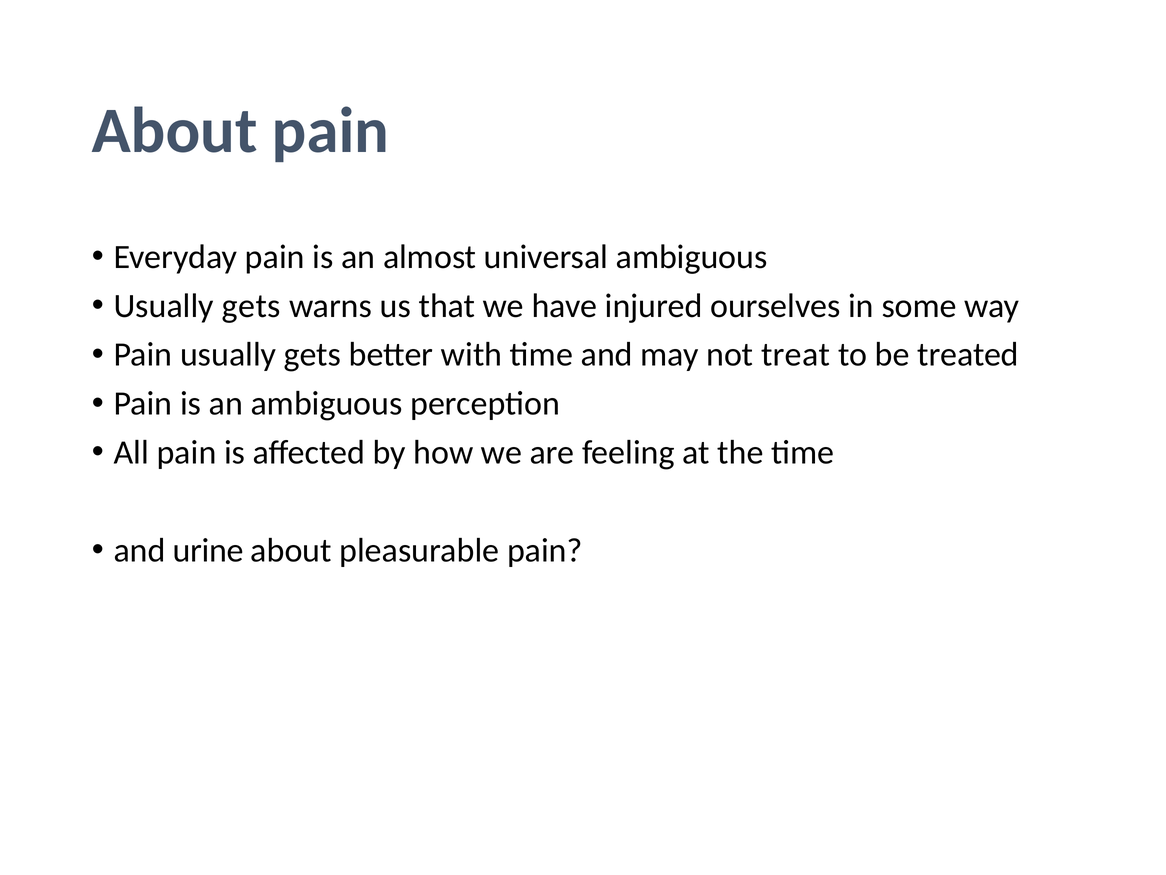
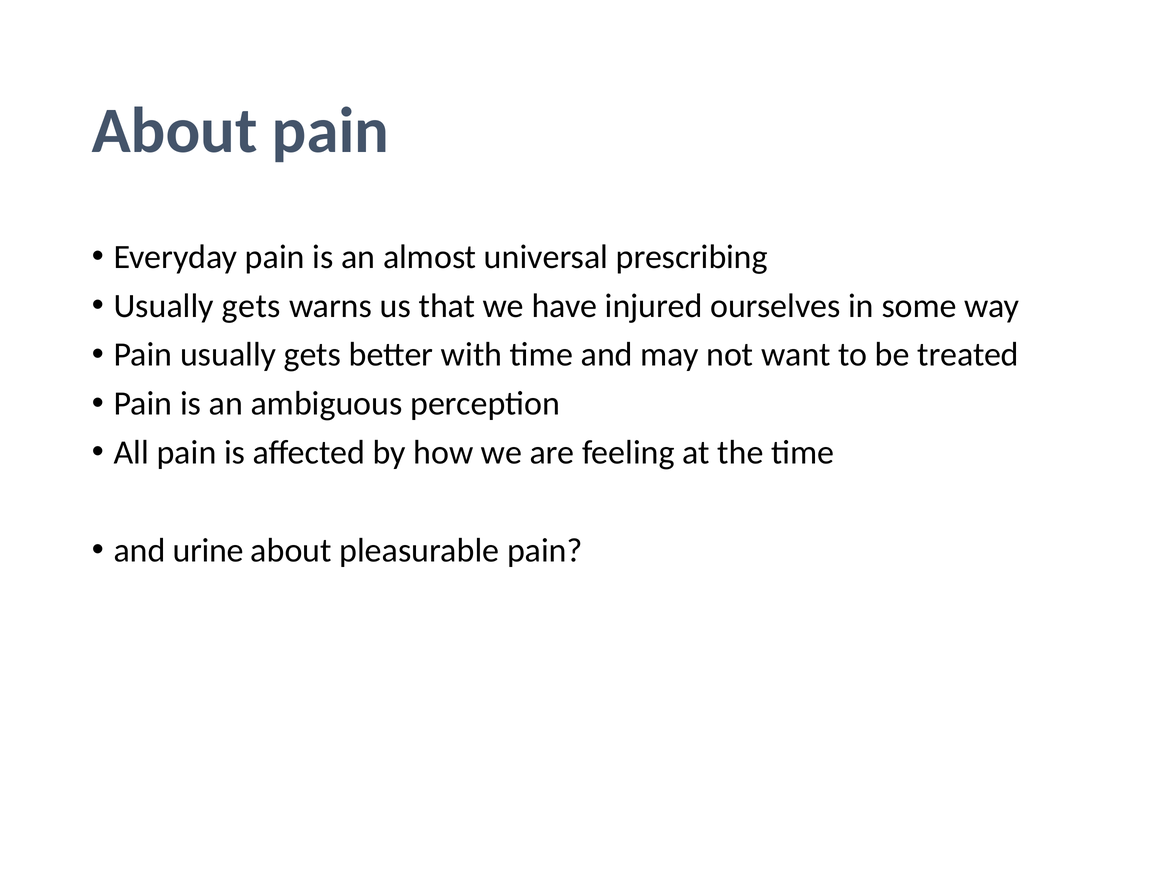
universal ambiguous: ambiguous -> prescribing
treat: treat -> want
